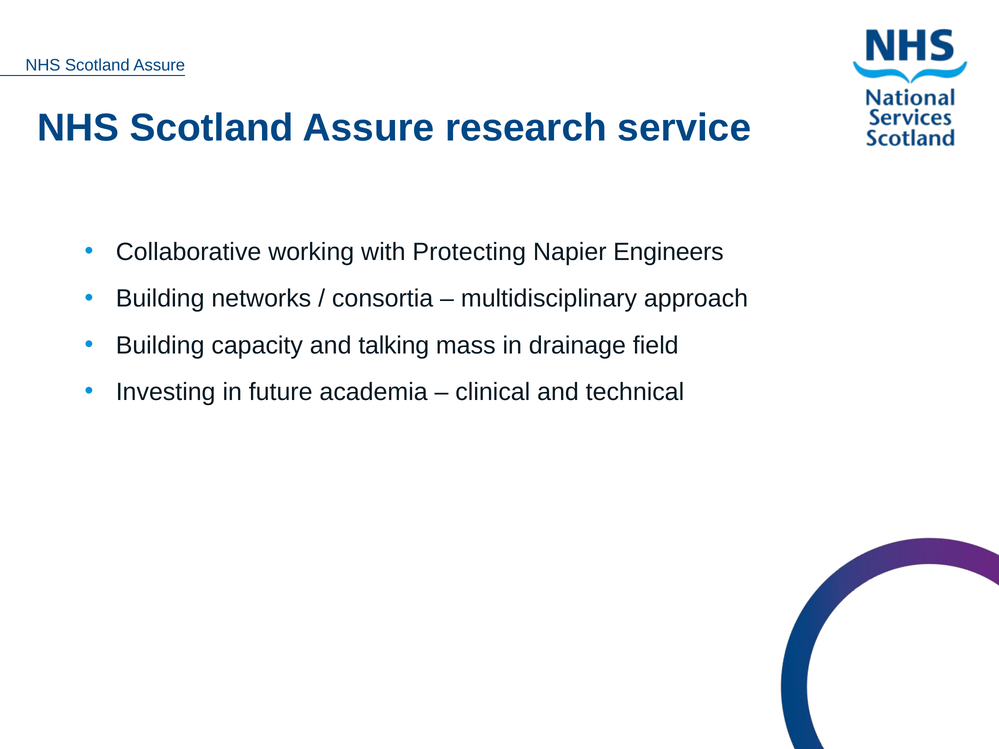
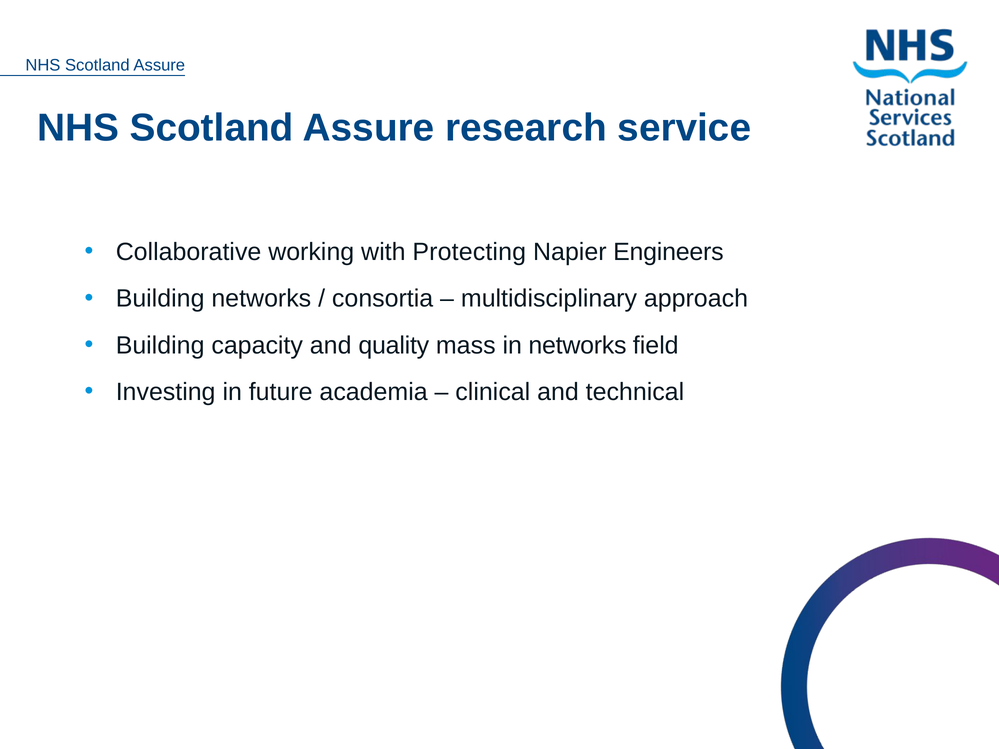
talking: talking -> quality
in drainage: drainage -> networks
